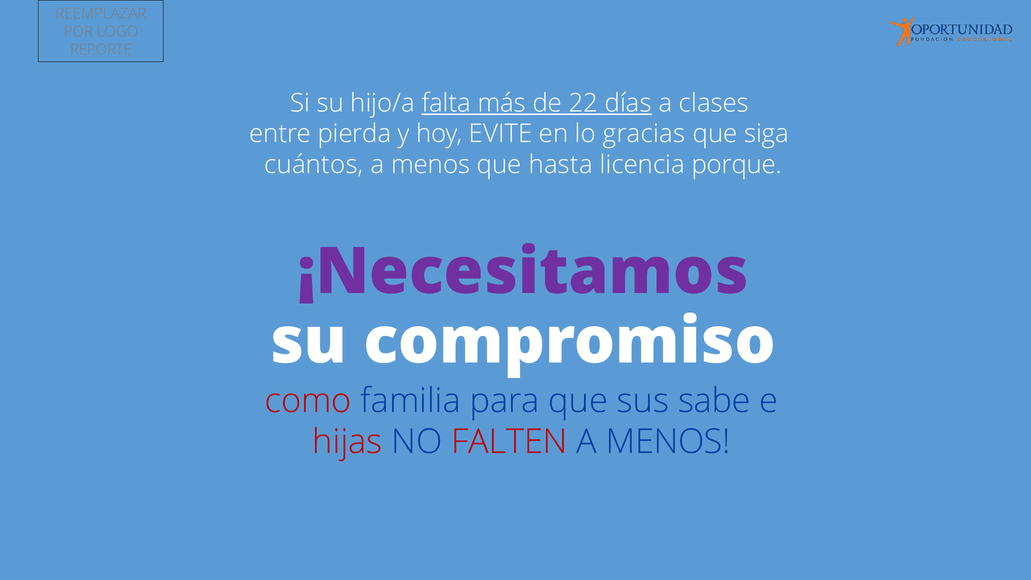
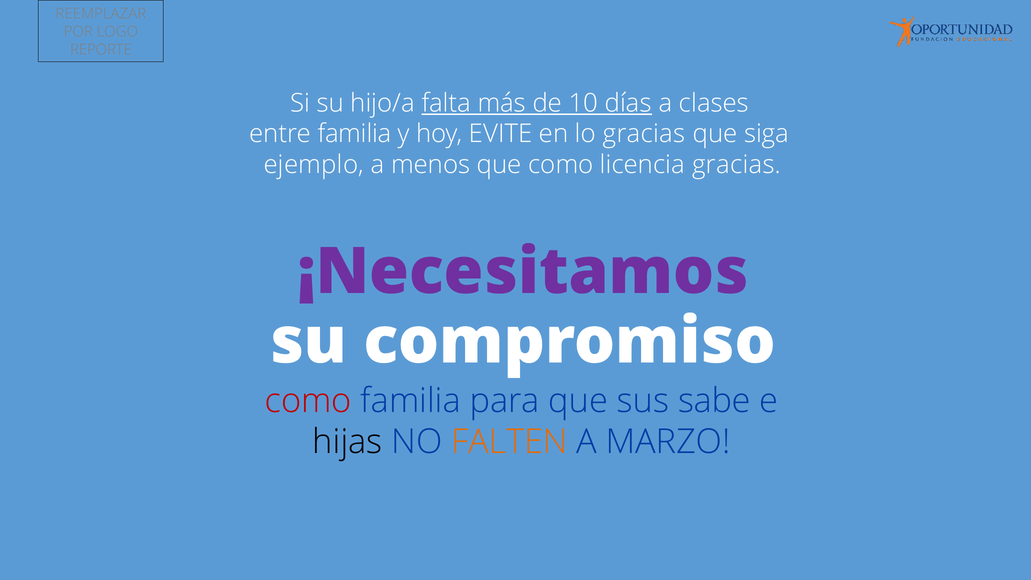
22: 22 -> 10
entre pierda: pierda -> familia
cuántos: cuántos -> ejemplo
que hasta: hasta -> como
licencia porque: porque -> gracias
hijas colour: red -> black
FALTEN colour: red -> orange
MENOS at (668, 442): MENOS -> MARZO
